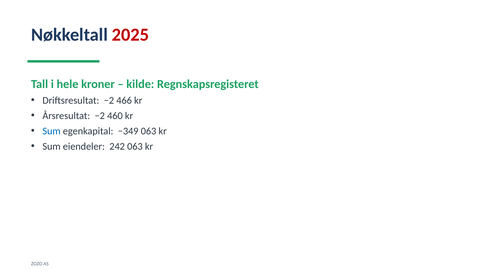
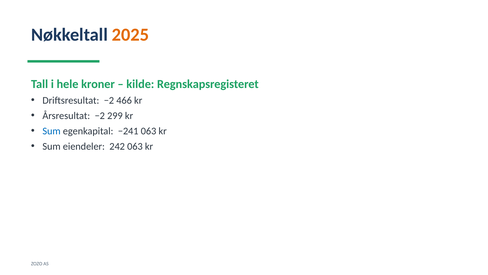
2025 colour: red -> orange
460: 460 -> 299
−349: −349 -> −241
